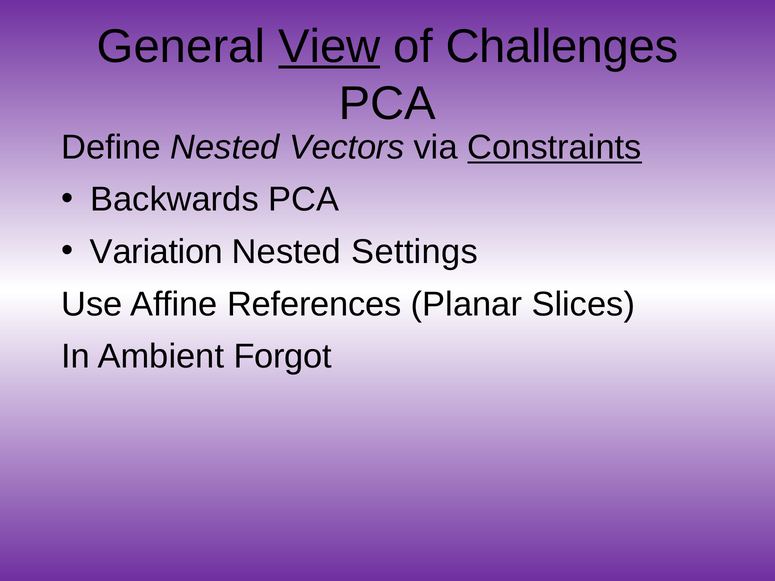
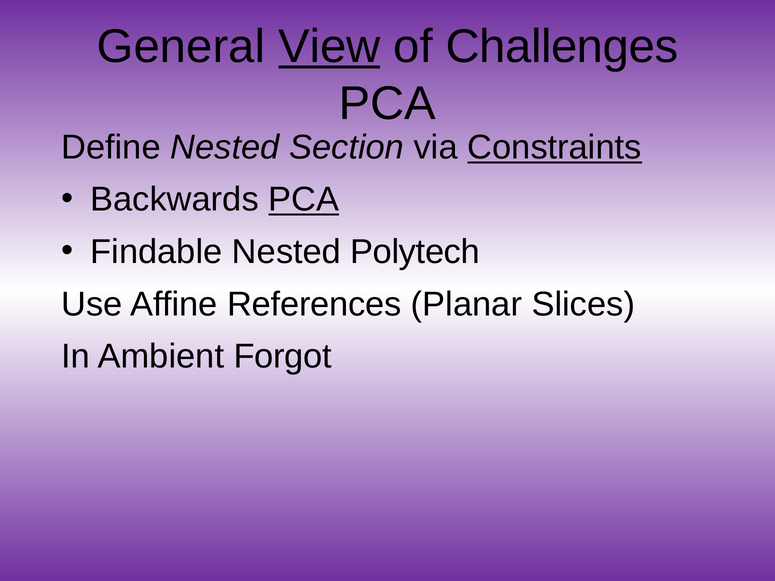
Vectors: Vectors -> Section
PCA at (304, 200) underline: none -> present
Variation: Variation -> Findable
Settings: Settings -> Polytech
